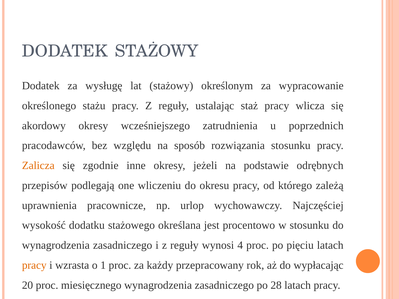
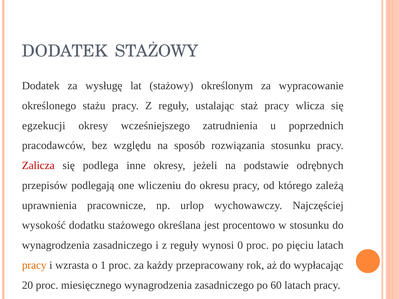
akordowy: akordowy -> egzekucji
Zalicza colour: orange -> red
zgodnie: zgodnie -> podlega
4: 4 -> 0
28: 28 -> 60
